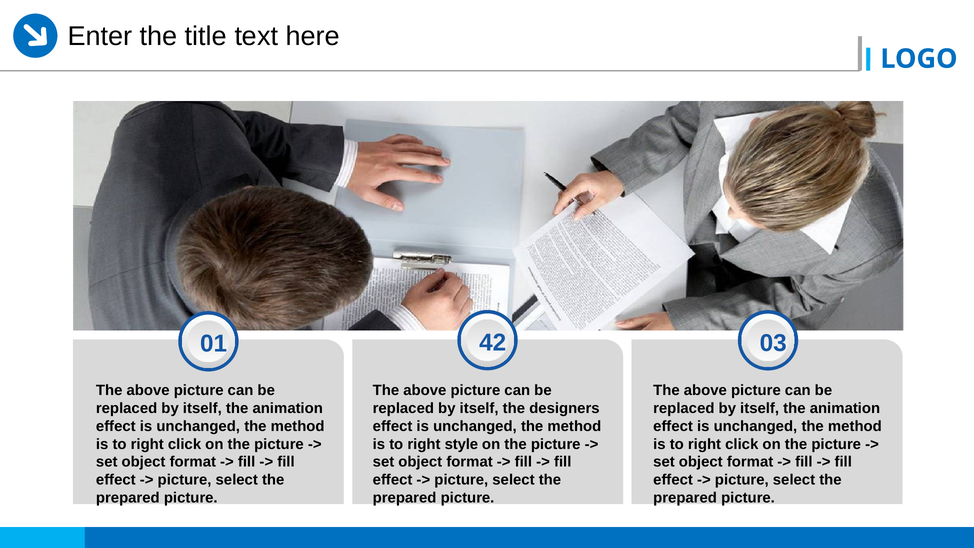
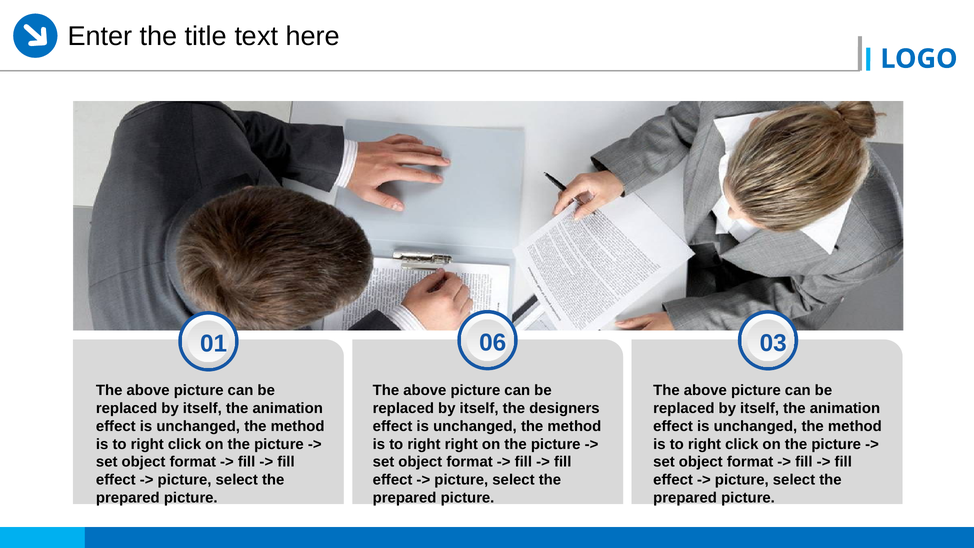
42: 42 -> 06
right style: style -> right
